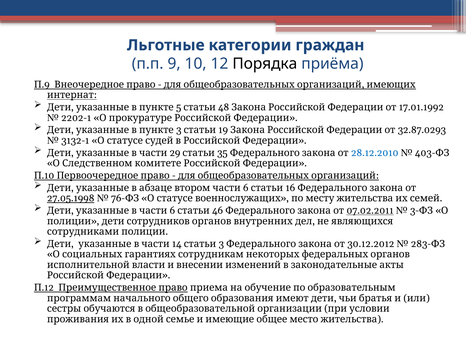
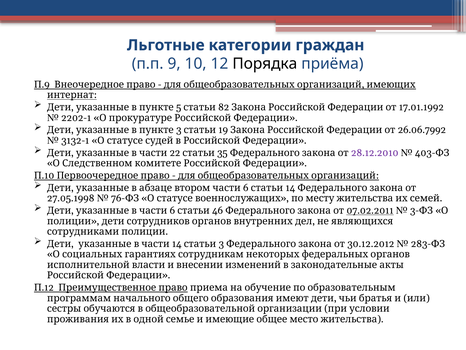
48: 48 -> 82
32.87.0293: 32.87.0293 -> 26.06.7992
29: 29 -> 22
28.12.2010 colour: blue -> purple
6 16: 16 -> 14
27.05.1998 underline: present -> none
